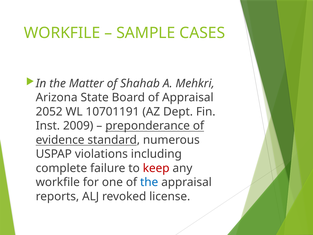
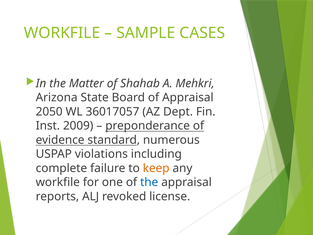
2052: 2052 -> 2050
10701191: 10701191 -> 36017057
keep colour: red -> orange
